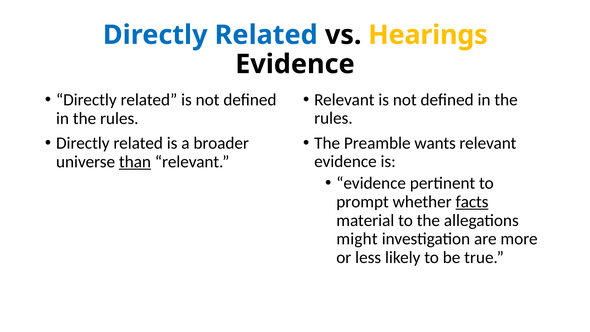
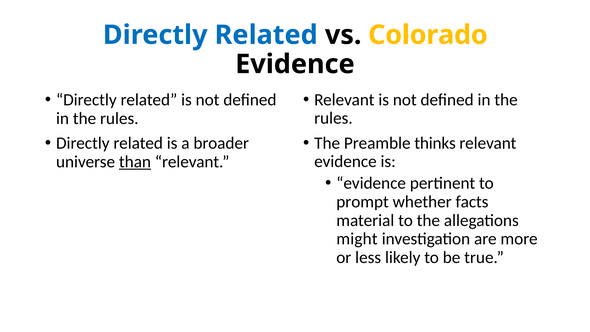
Hearings: Hearings -> Colorado
wants: wants -> thinks
facts underline: present -> none
